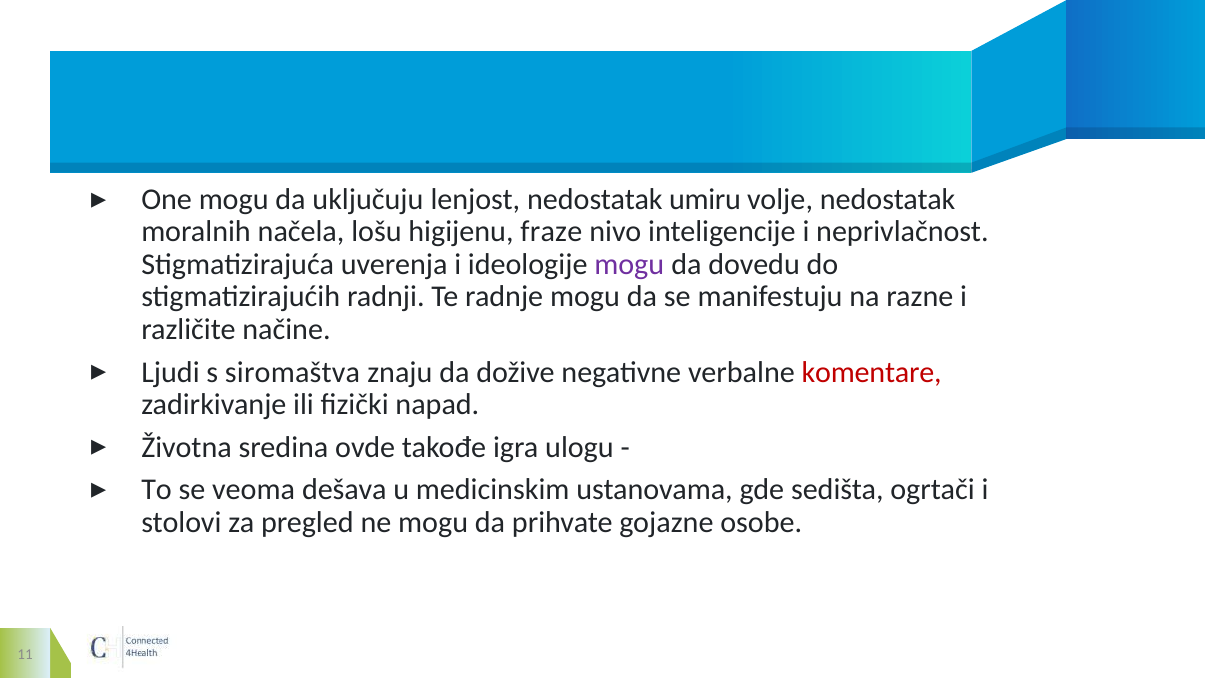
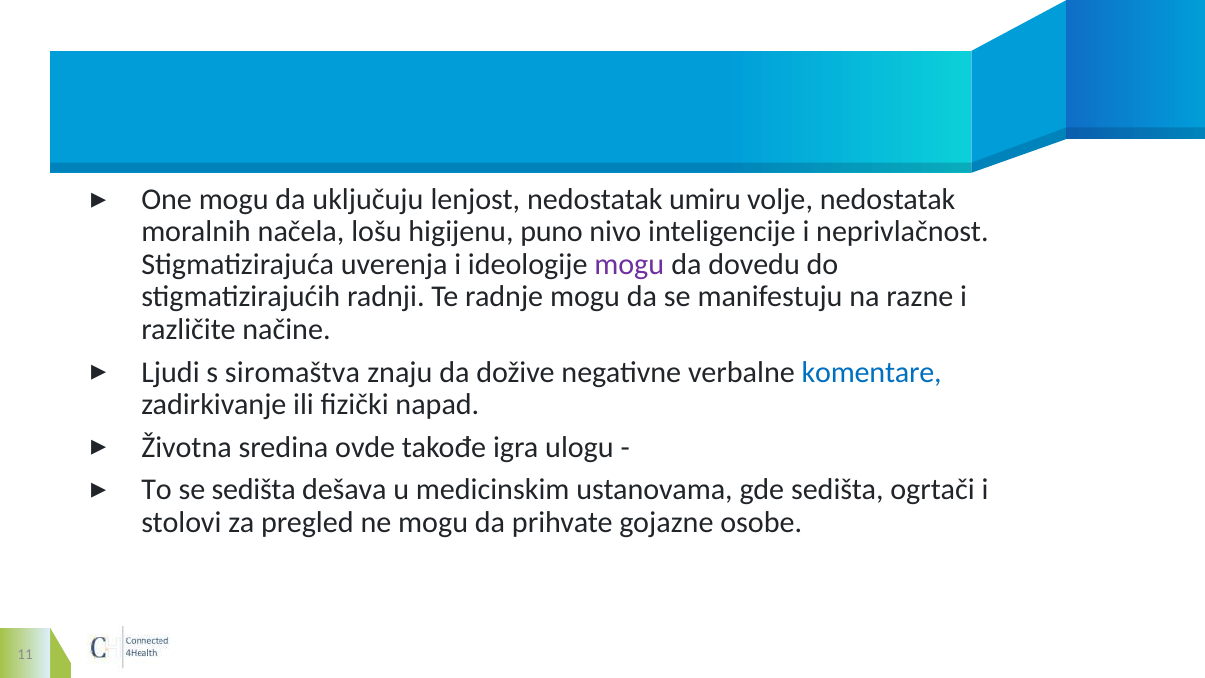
fraze: fraze -> puno
komentare colour: red -> blue
se veoma: veoma -> sedišta
